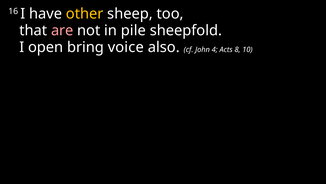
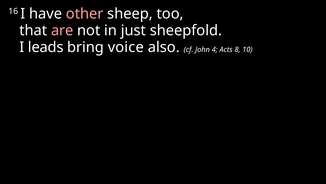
other colour: yellow -> pink
pile: pile -> just
open: open -> leads
